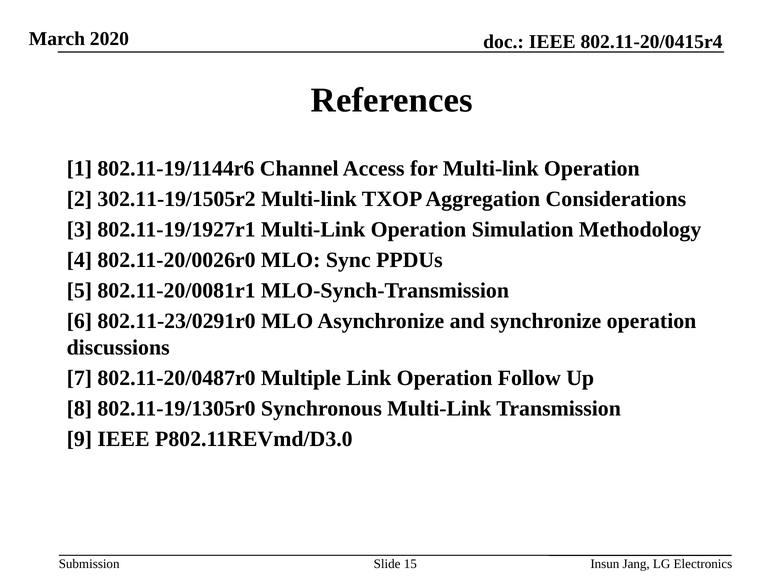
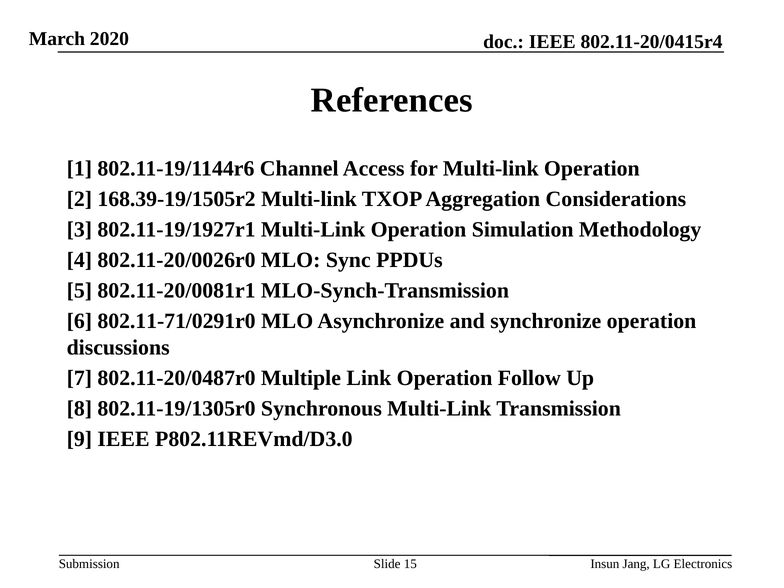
302.11-19/1505r2: 302.11-19/1505r2 -> 168.39-19/1505r2
802.11-23/0291r0: 802.11-23/0291r0 -> 802.11-71/0291r0
